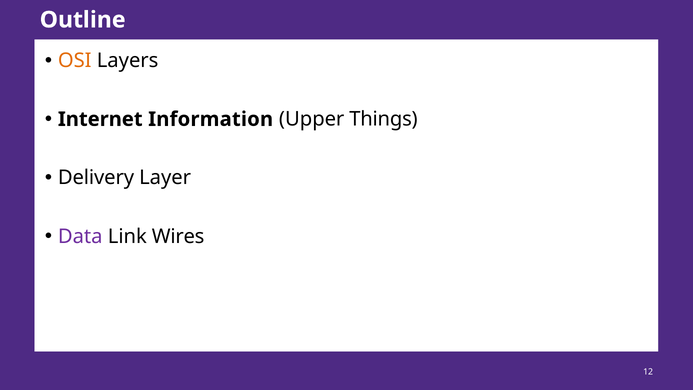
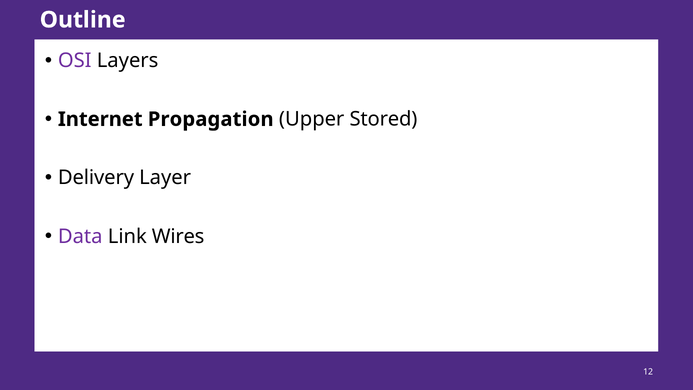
OSI colour: orange -> purple
Information: Information -> Propagation
Things: Things -> Stored
